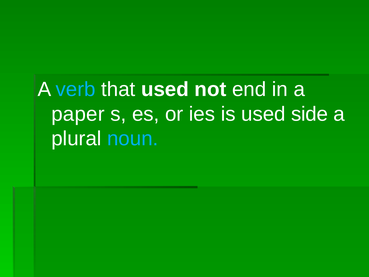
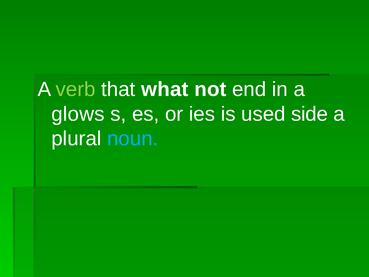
verb colour: light blue -> light green
that used: used -> what
paper: paper -> glows
